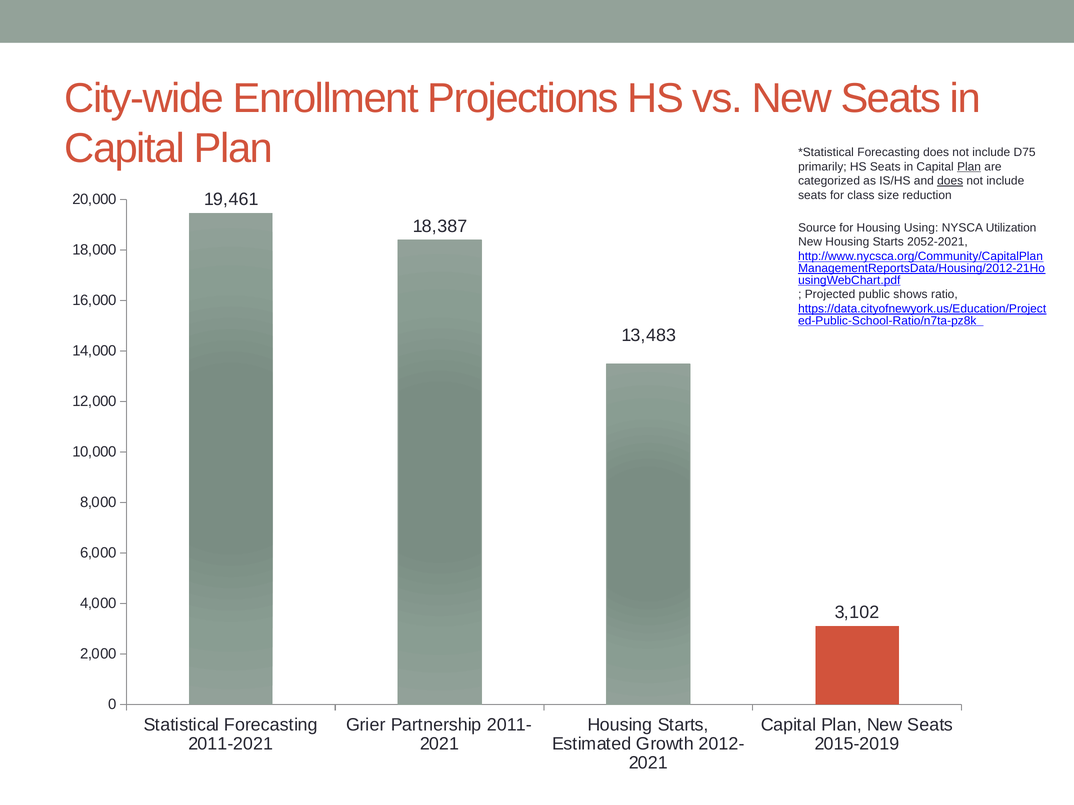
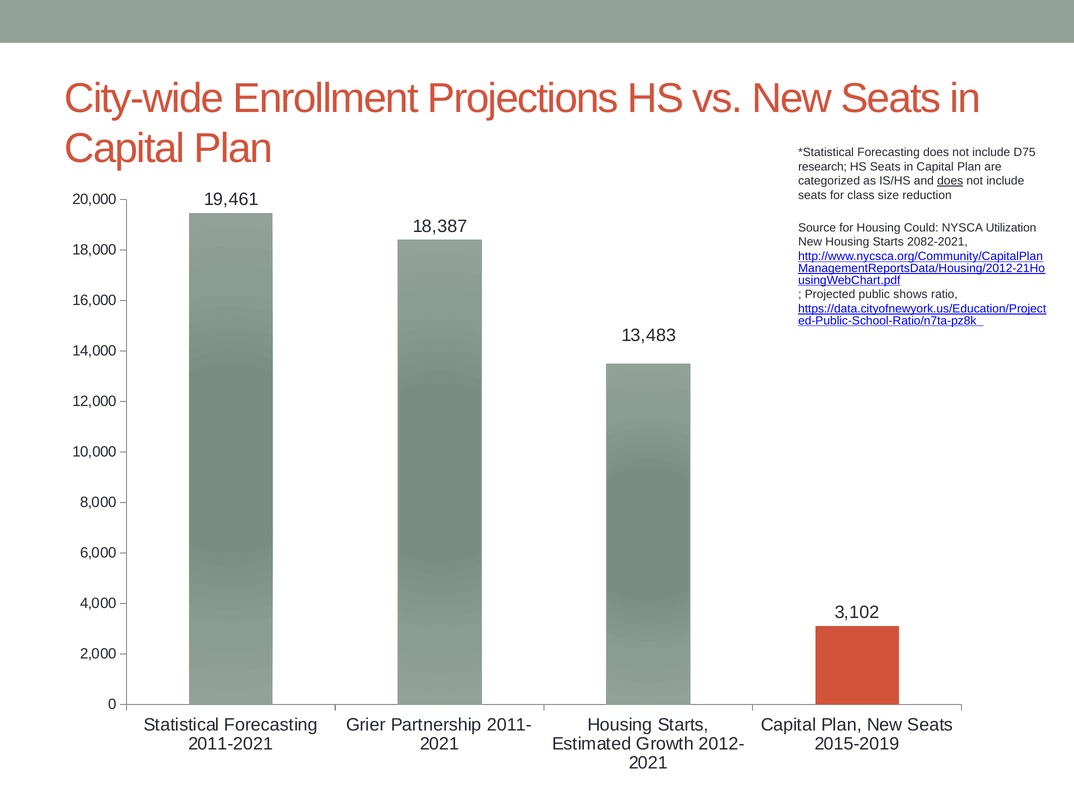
primarily: primarily -> research
Plan at (969, 167) underline: present -> none
Using: Using -> Could
2052-2021: 2052-2021 -> 2082-2021
